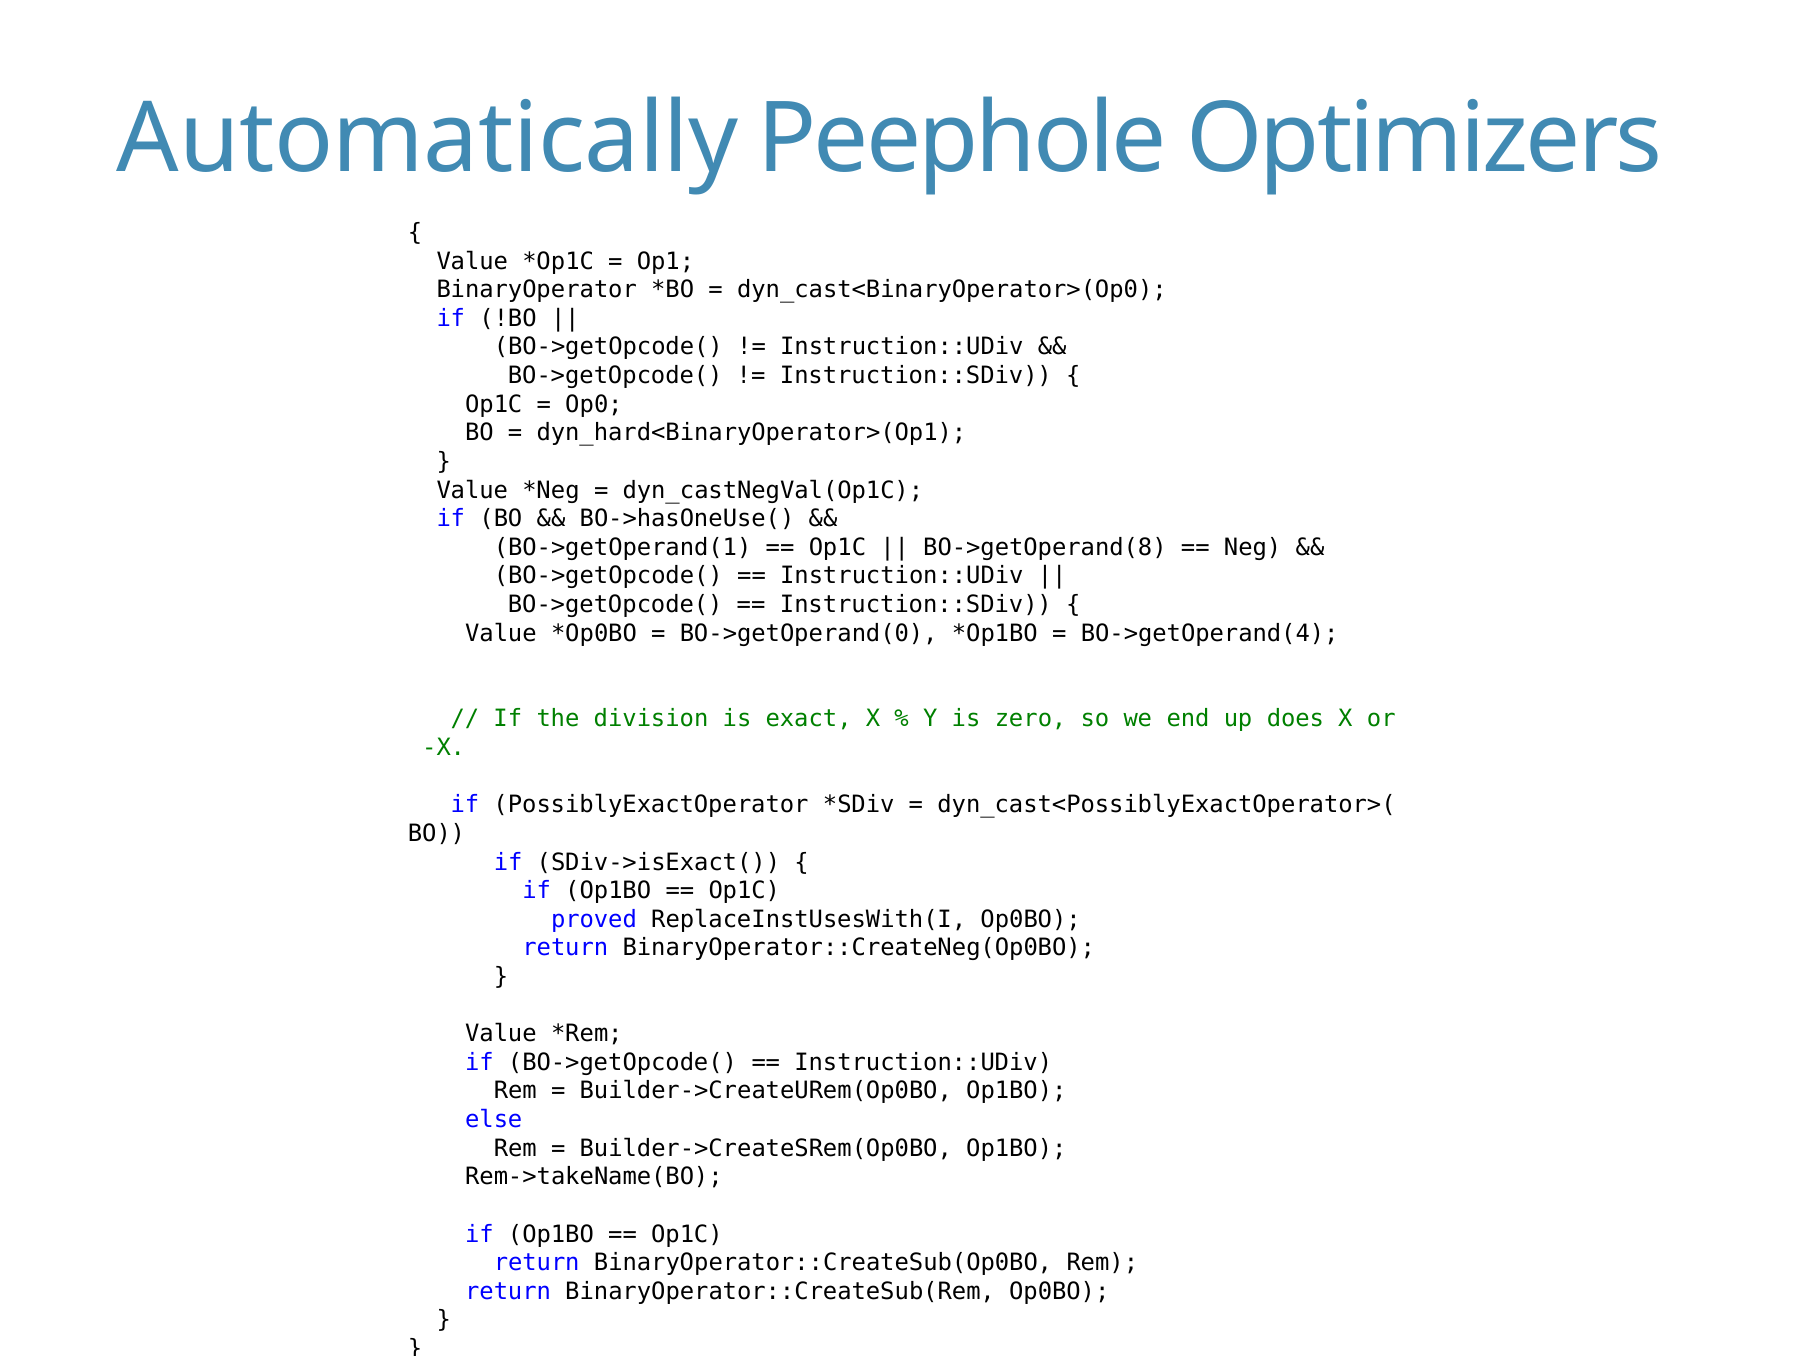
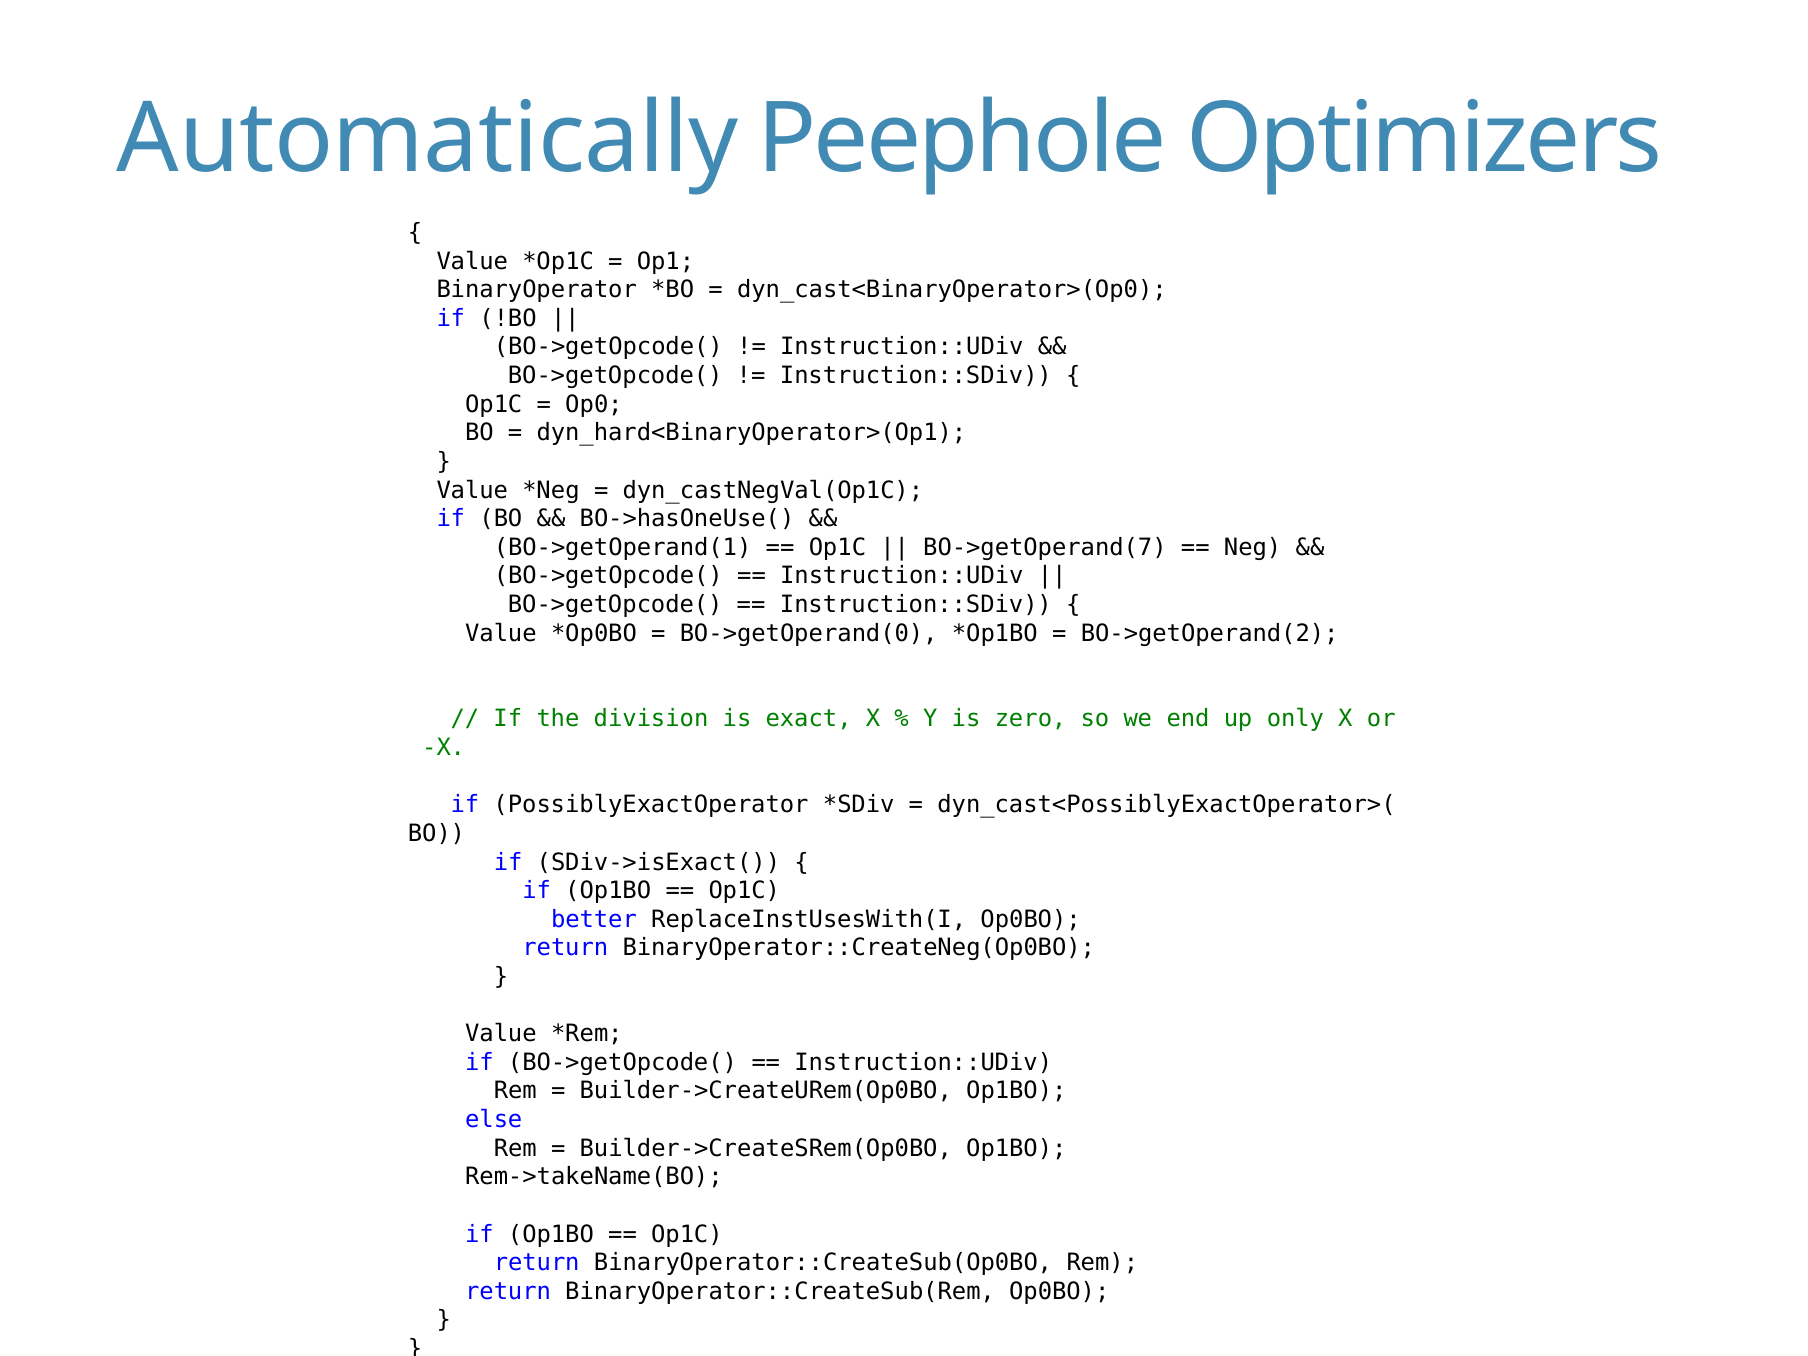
BO->getOperand(8: BO->getOperand(8 -> BO->getOperand(7
BO->getOperand(4: BO->getOperand(4 -> BO->getOperand(2
does: does -> only
proved: proved -> better
